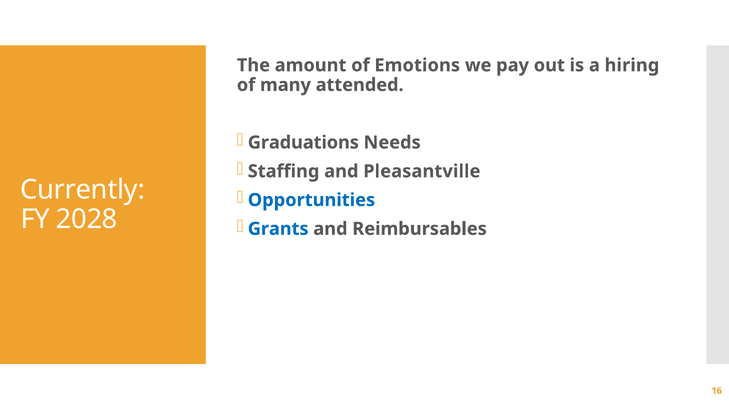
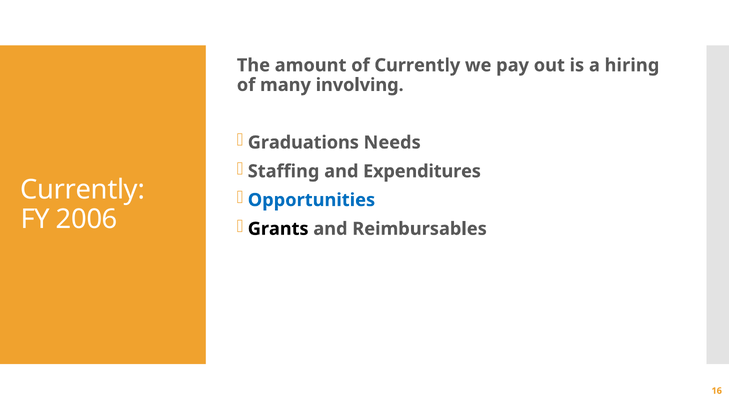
of Emotions: Emotions -> Currently
attended: attended -> involving
Pleasantville: Pleasantville -> Expenditures
2028: 2028 -> 2006
Grants colour: blue -> black
